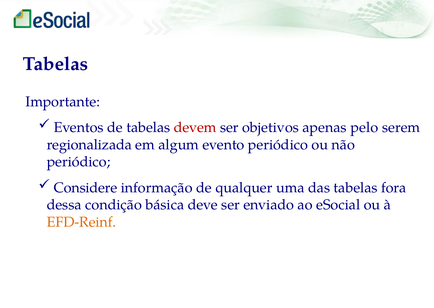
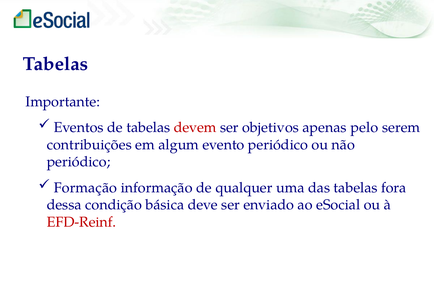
regionalizada: regionalizada -> contribuições
Considere: Considere -> Formação
EFD-Reinf colour: orange -> red
